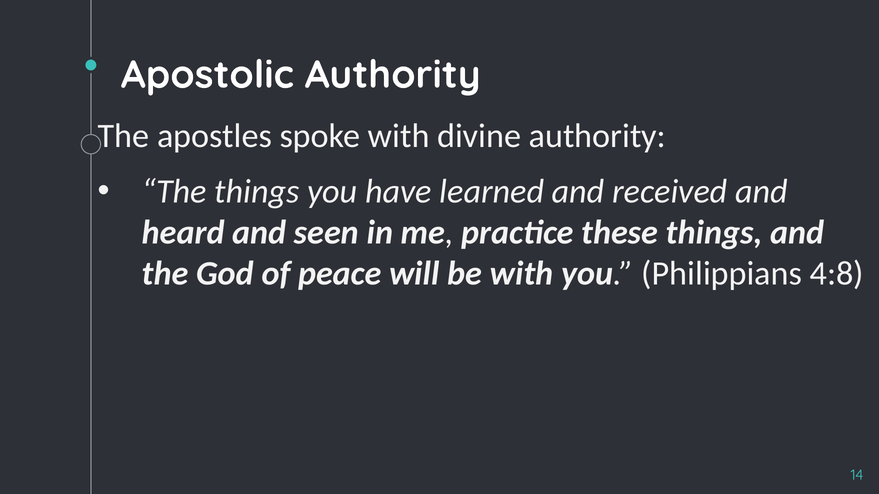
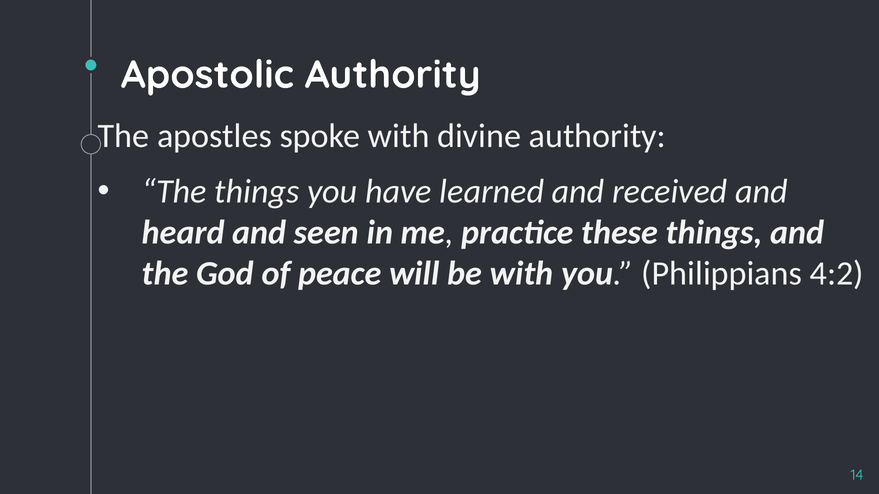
4:8: 4:8 -> 4:2
